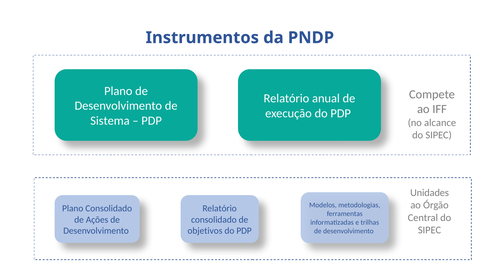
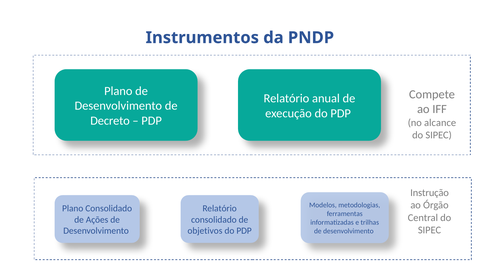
Sistema: Sistema -> Decreto
Unidades: Unidades -> Instrução
